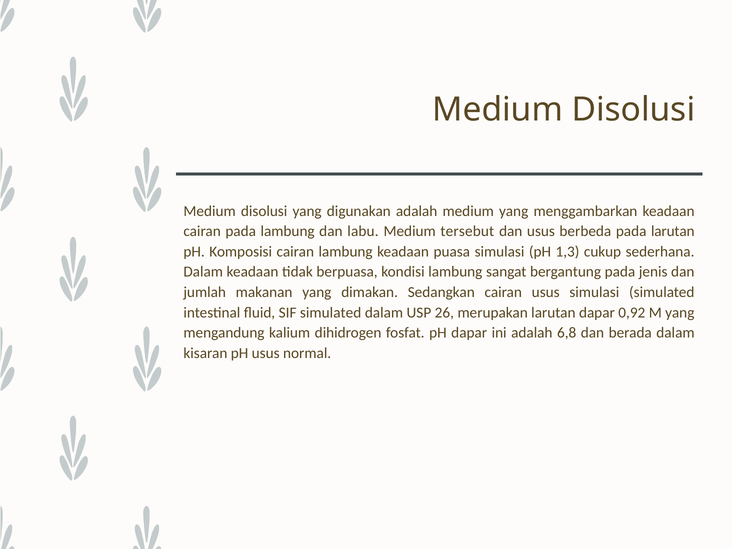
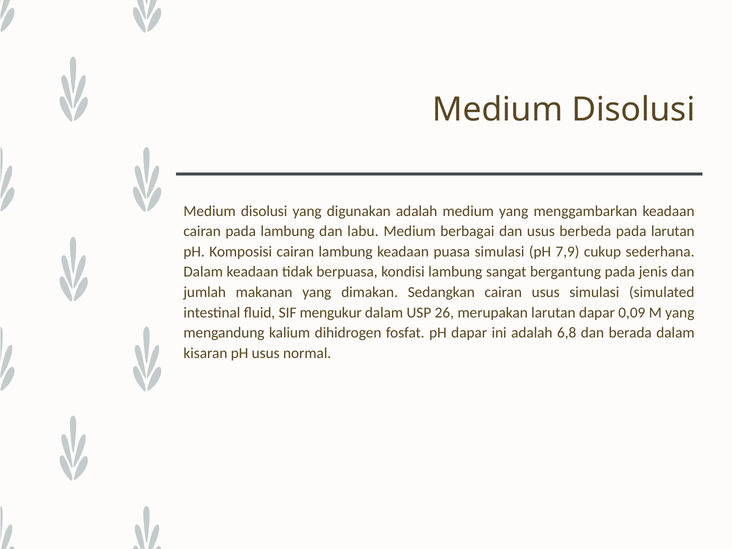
tersebut: tersebut -> berbagai
1,3: 1,3 -> 7,9
SIF simulated: simulated -> mengukur
0,92: 0,92 -> 0,09
